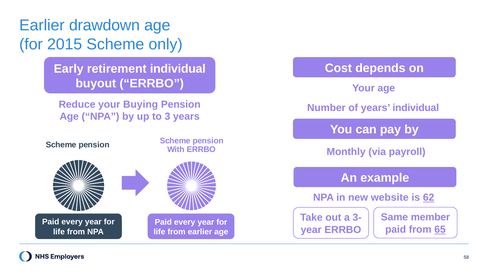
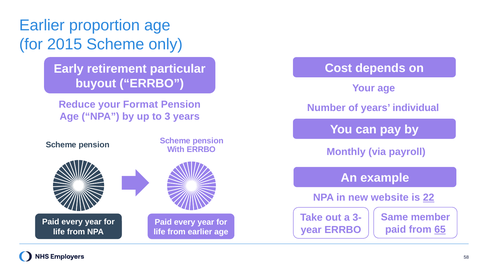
drawdown: drawdown -> proportion
retirement individual: individual -> particular
Buying: Buying -> Format
62: 62 -> 22
